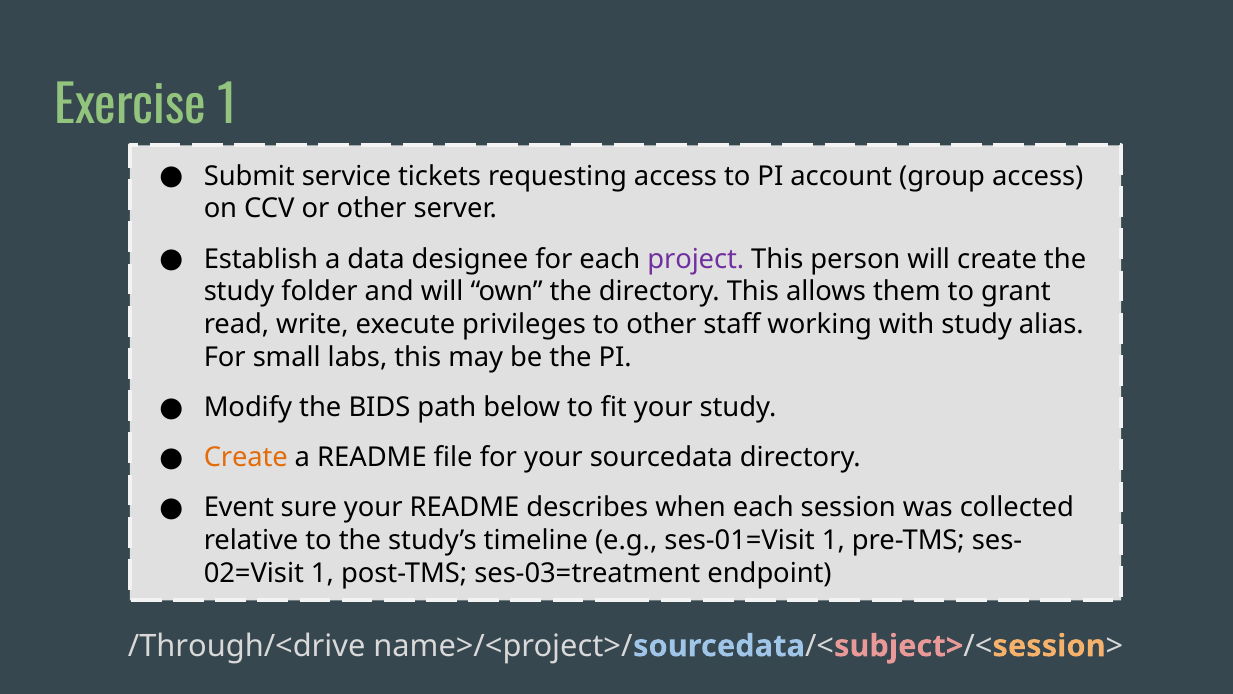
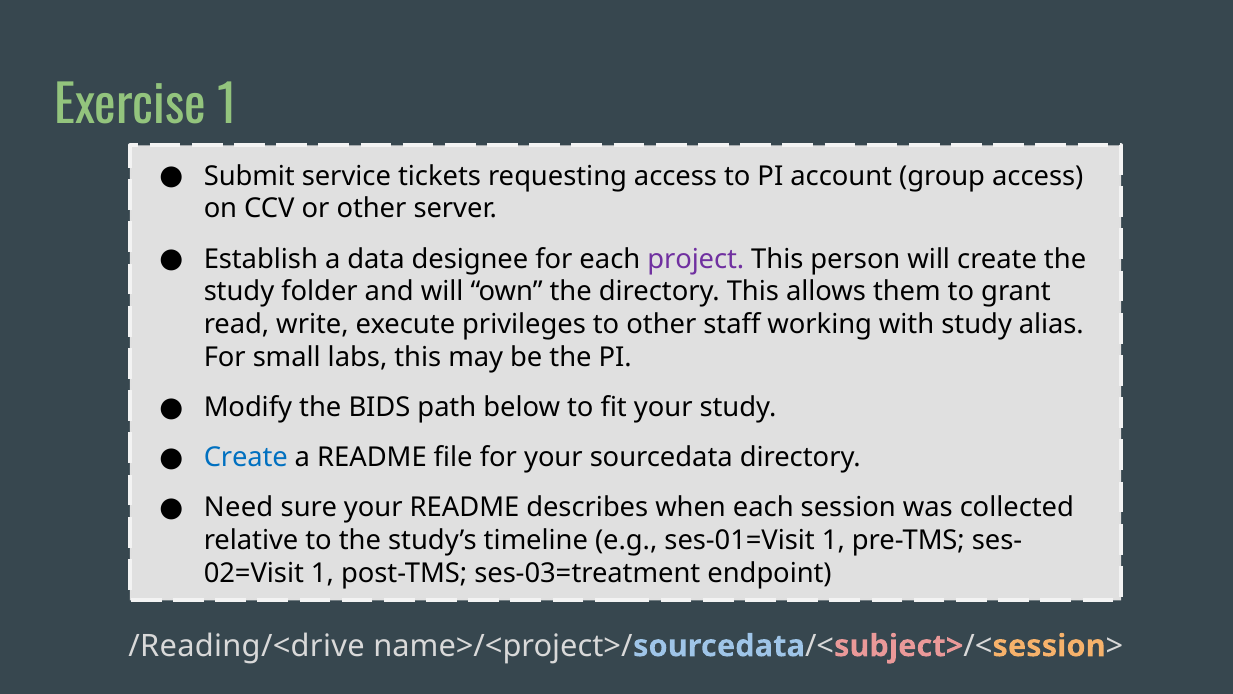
Create at (246, 457) colour: orange -> blue
Event: Event -> Need
/Through/<drive: /Through/<drive -> /Reading/<drive
